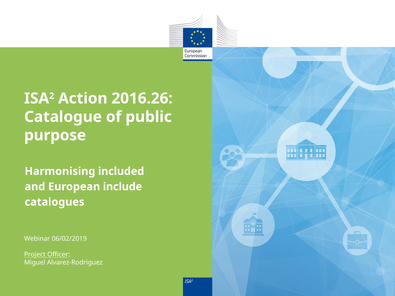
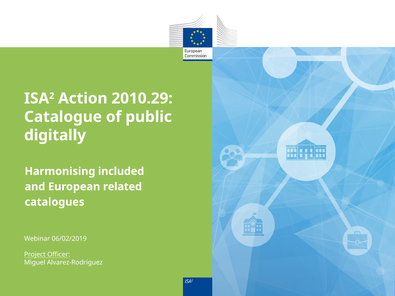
2016.26: 2016.26 -> 2010.29
purpose: purpose -> digitally
include: include -> related
